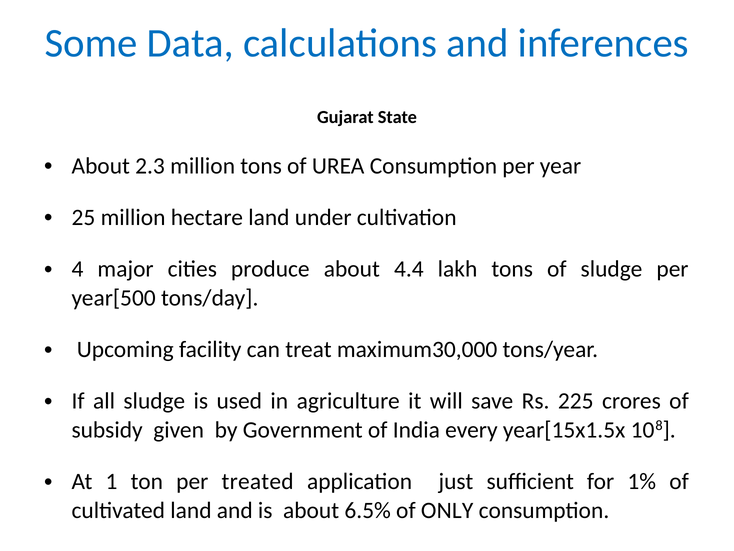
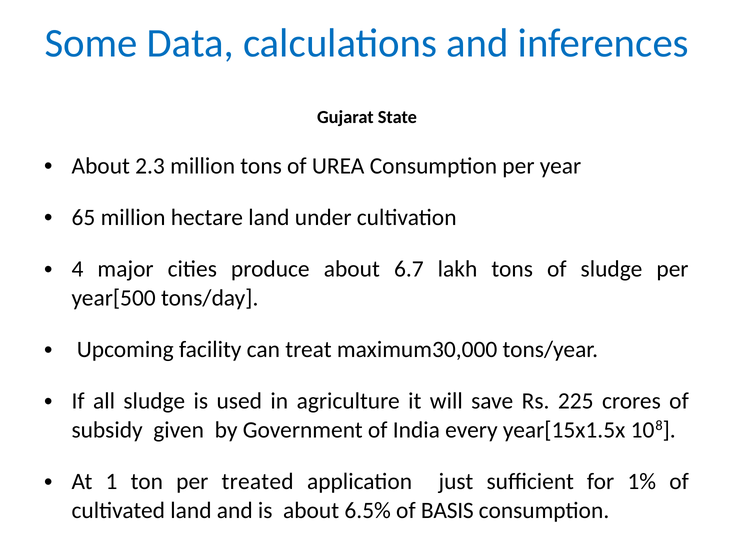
25: 25 -> 65
4.4: 4.4 -> 6.7
ONLY: ONLY -> BASIS
